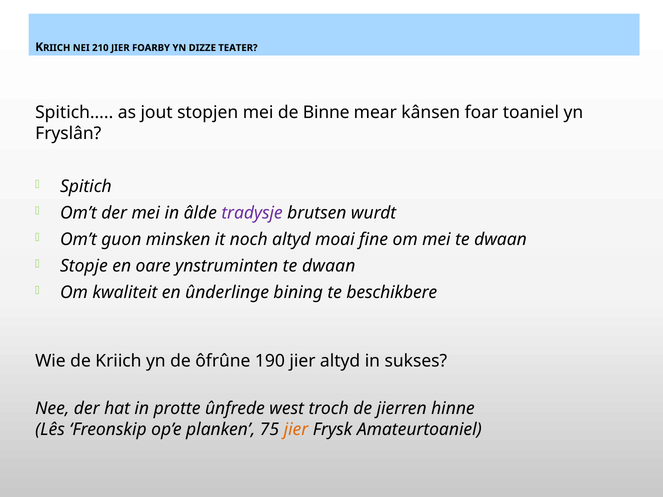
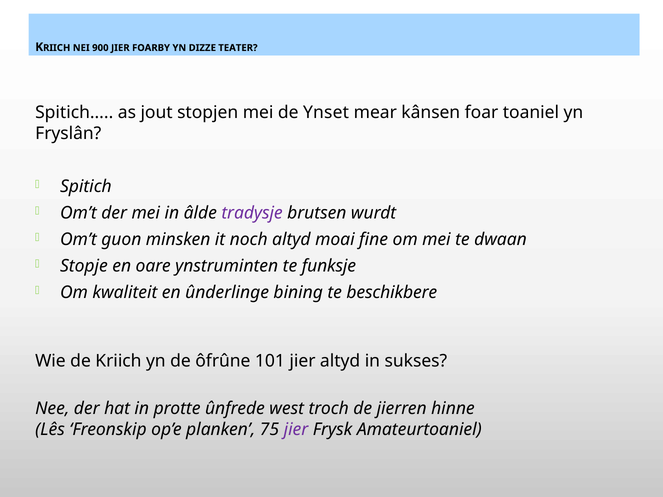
210: 210 -> 900
Binne: Binne -> Ynset
ynstruminten te dwaan: dwaan -> funksje
190: 190 -> 101
jier at (296, 430) colour: orange -> purple
